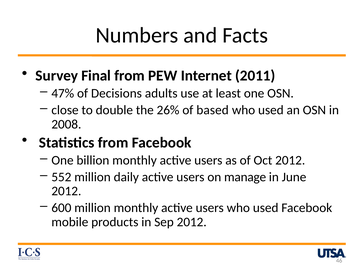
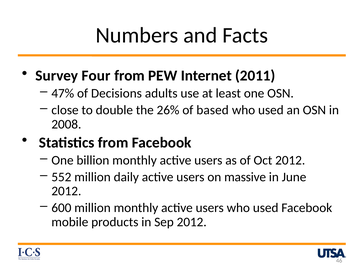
Final: Final -> Four
manage: manage -> massive
